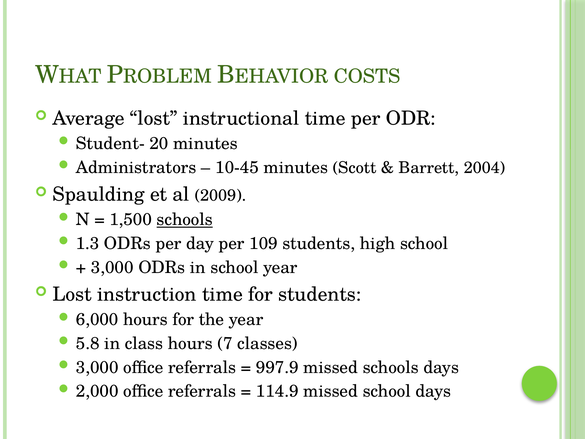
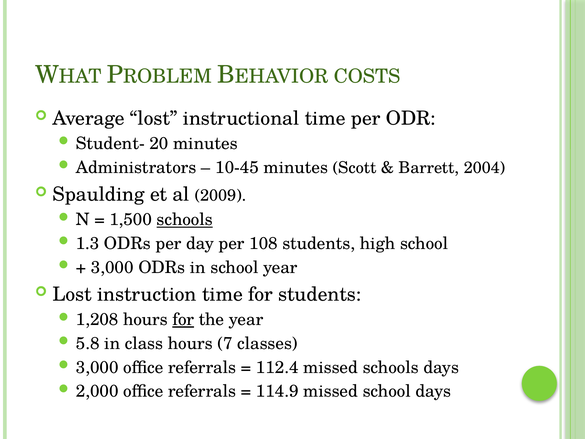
109: 109 -> 108
6,000: 6,000 -> 1,208
for at (183, 319) underline: none -> present
997.9: 997.9 -> 112.4
